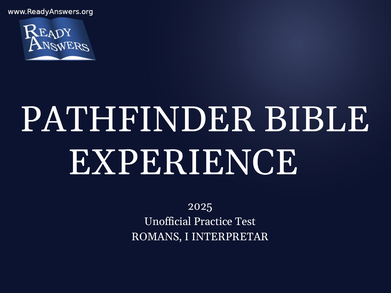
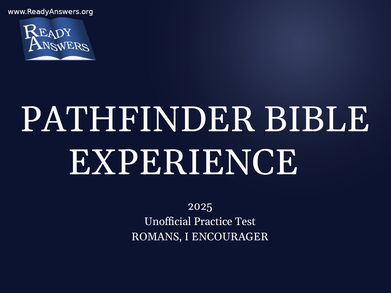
INTERPRETAR: INTERPRETAR -> ENCOURAGER
